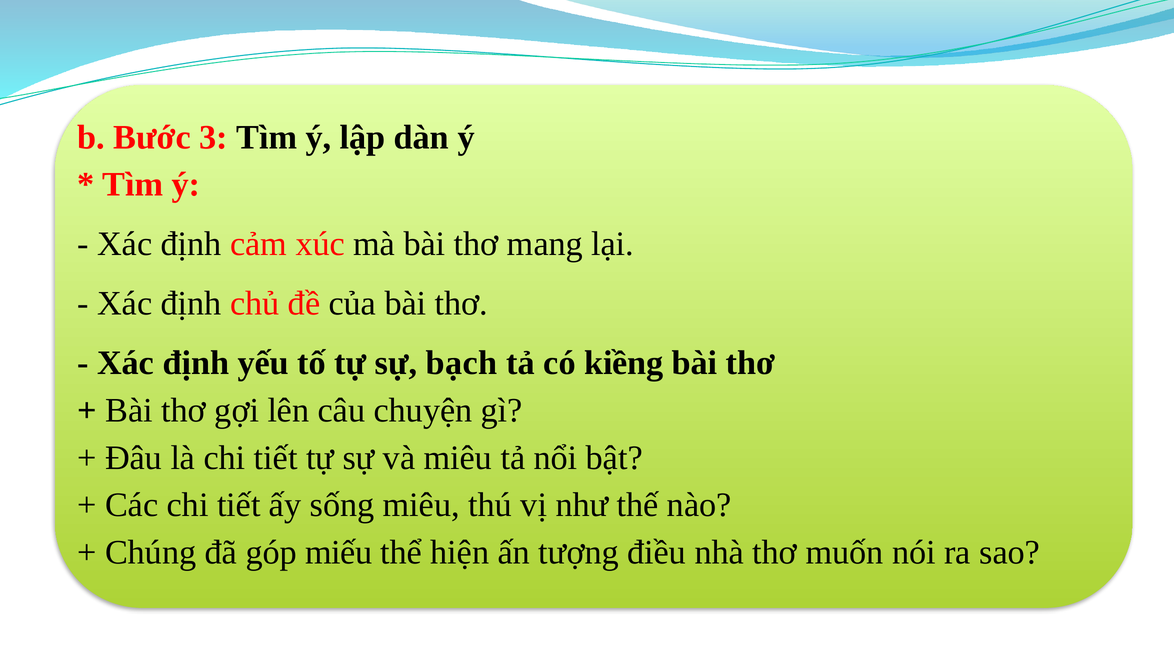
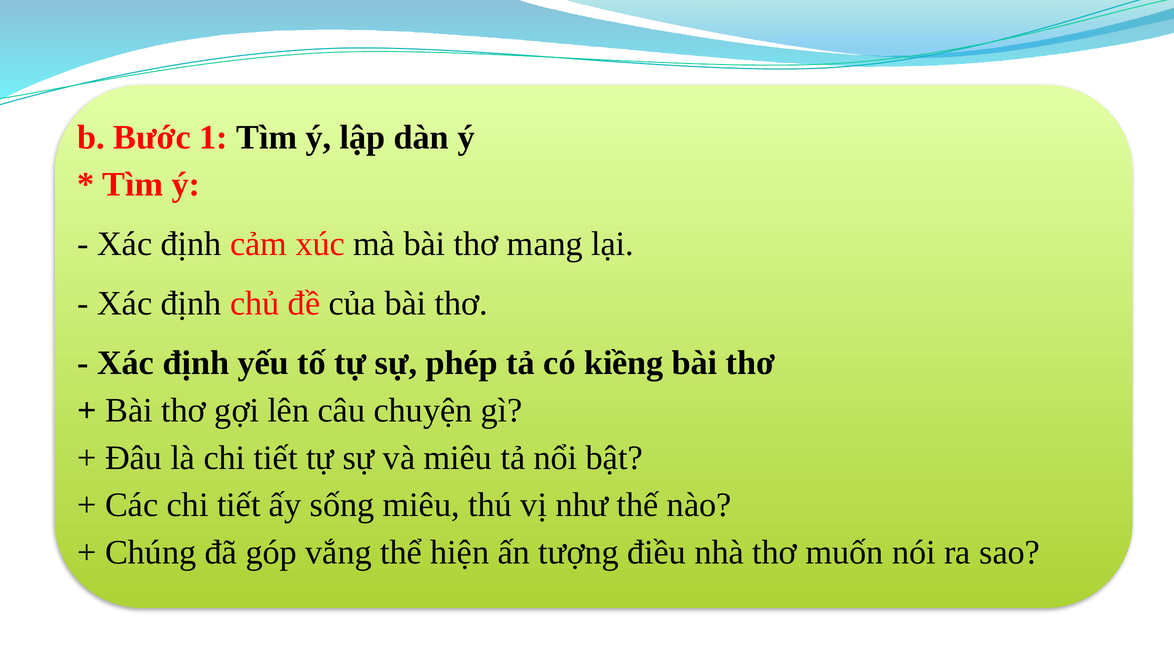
3: 3 -> 1
bạch: bạch -> phép
miếu: miếu -> vắng
